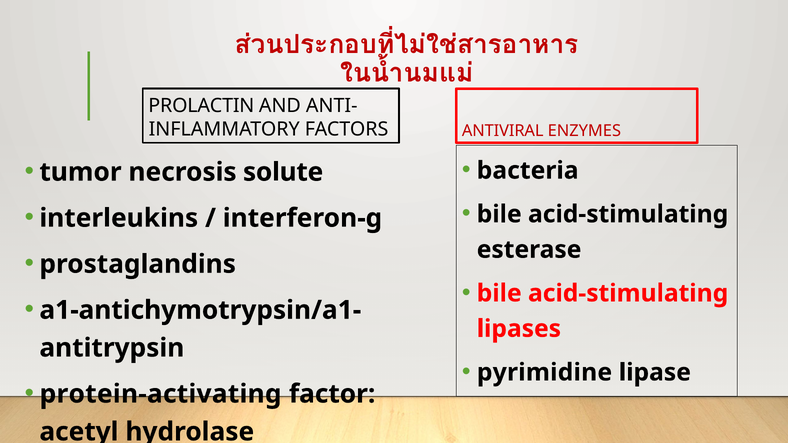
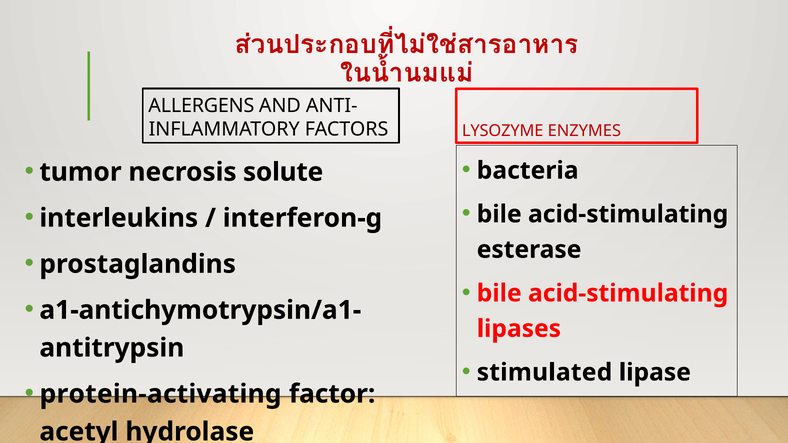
PROLACTIN: PROLACTIN -> ALLERGENS
ANTIVIRAL: ANTIVIRAL -> LYSOZYME
pyrimidine: pyrimidine -> stimulated
